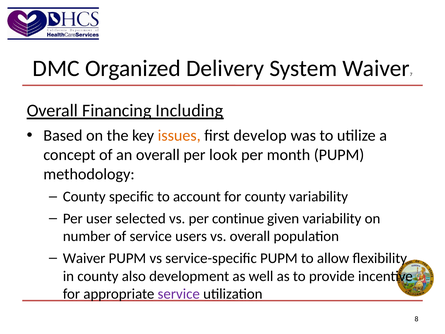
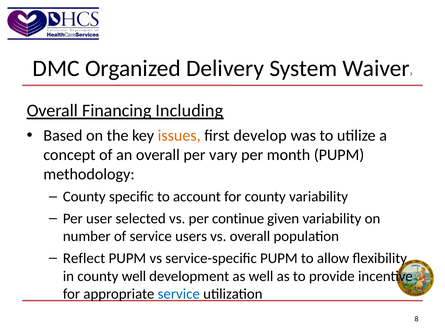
look: look -> vary
Waiver at (84, 258): Waiver -> Reflect
county also: also -> well
service at (179, 294) colour: purple -> blue
